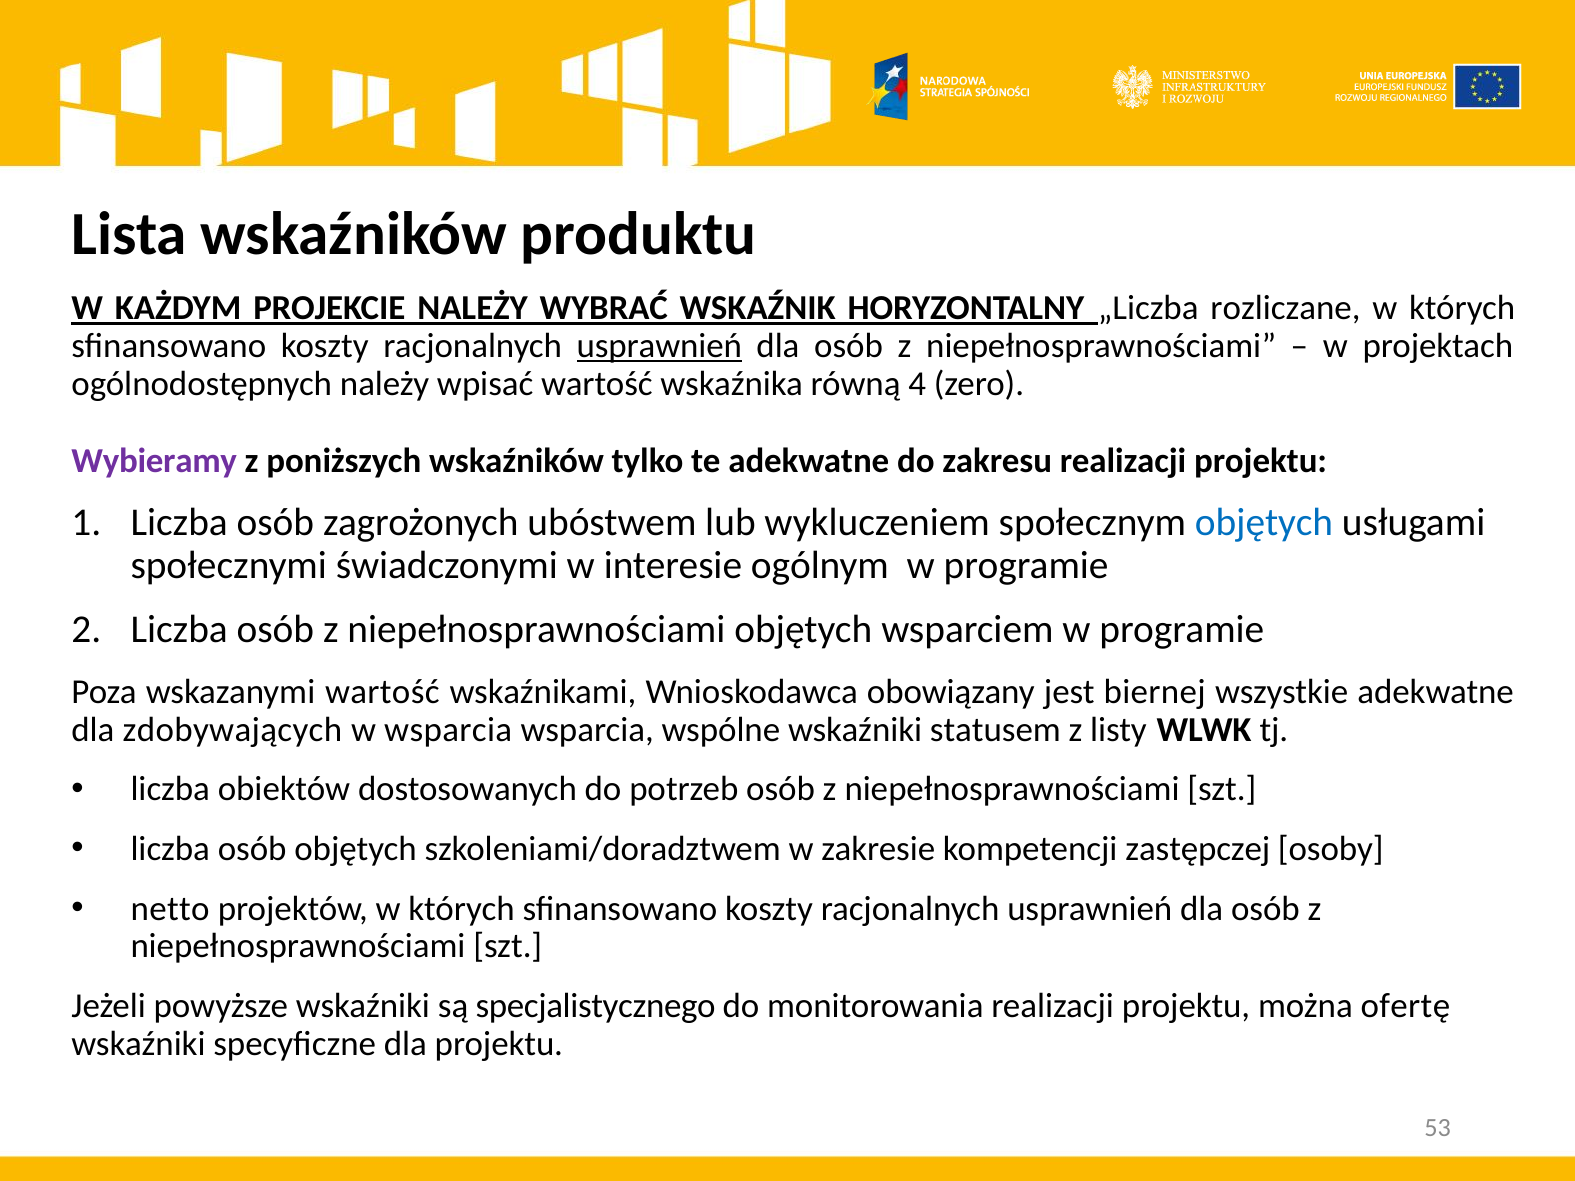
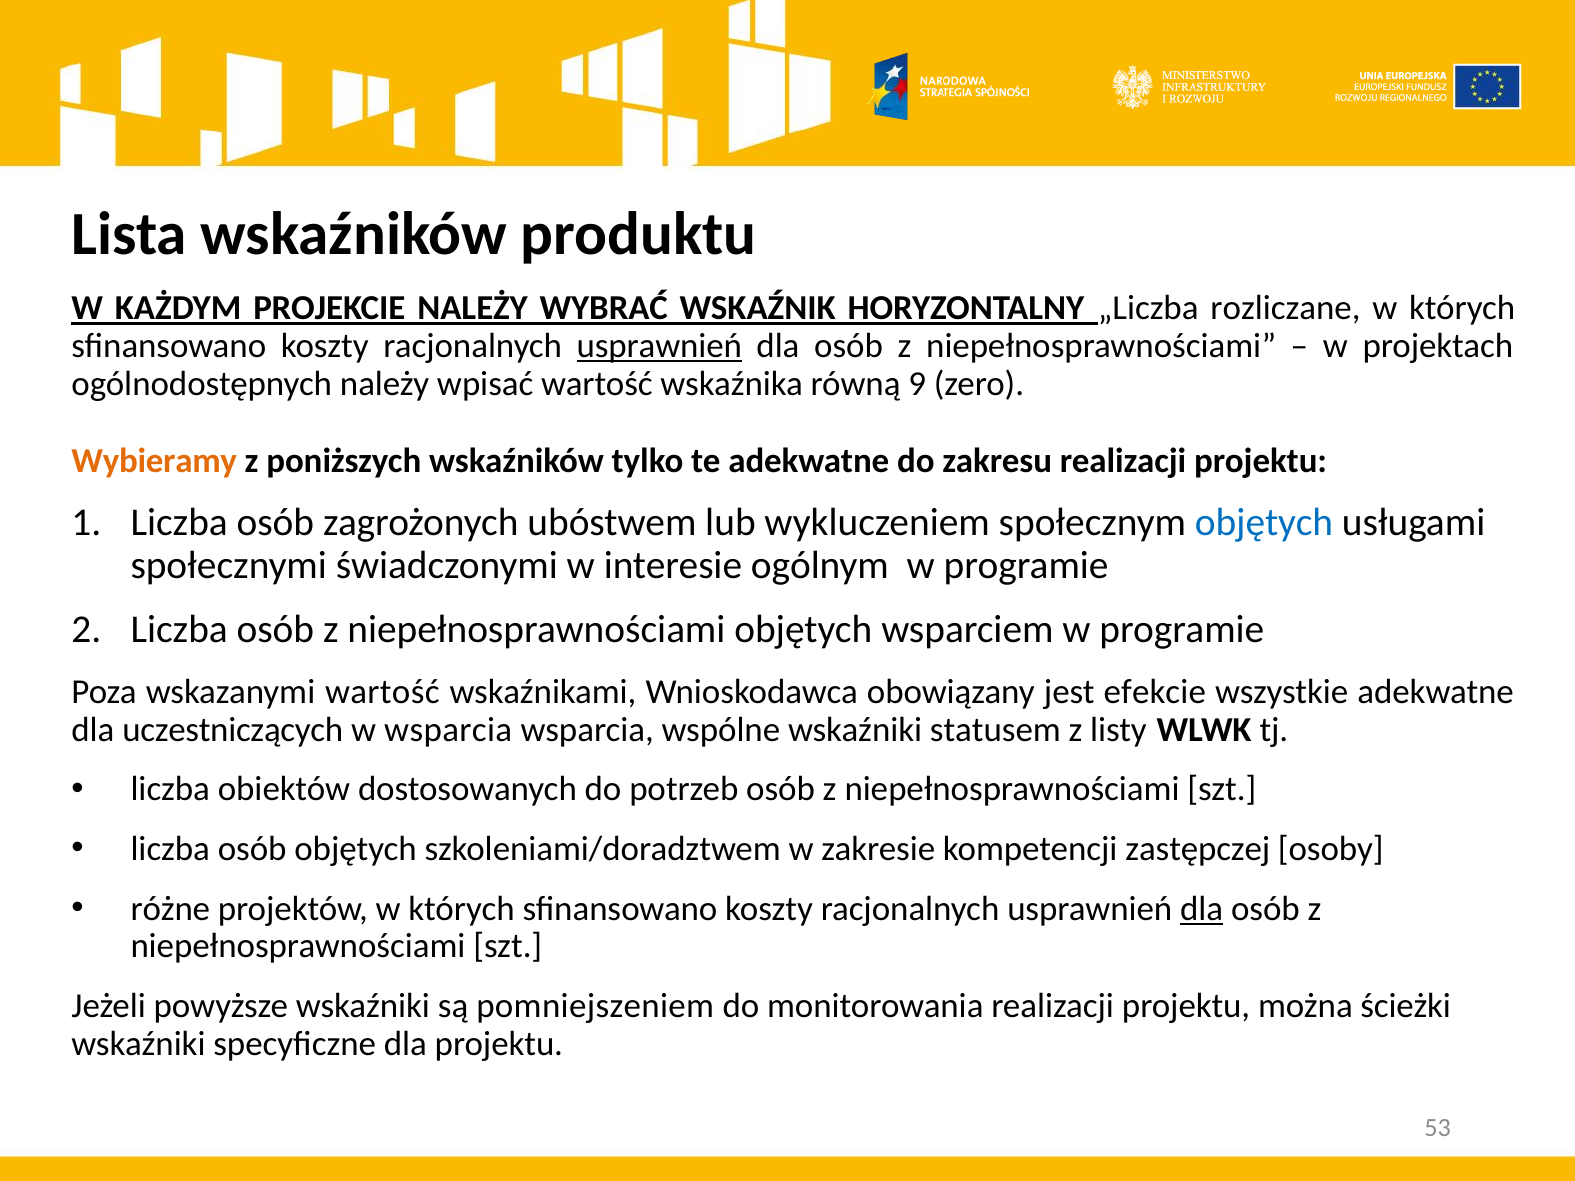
4: 4 -> 9
Wybieramy colour: purple -> orange
biernej: biernej -> efekcie
zdobywających: zdobywających -> uczestniczących
netto: netto -> różne
dla at (1202, 909) underline: none -> present
specjalistycznego: specjalistycznego -> pomniejszeniem
ofertę: ofertę -> ścieżki
